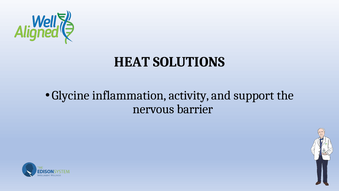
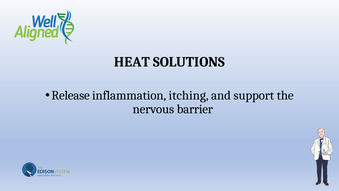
Glycine: Glycine -> Release
activity: activity -> itching
